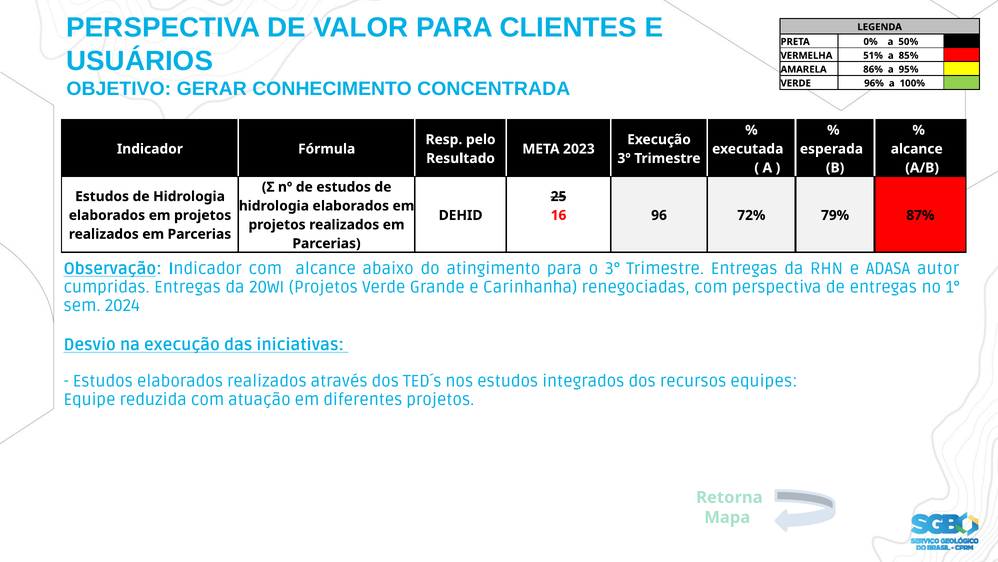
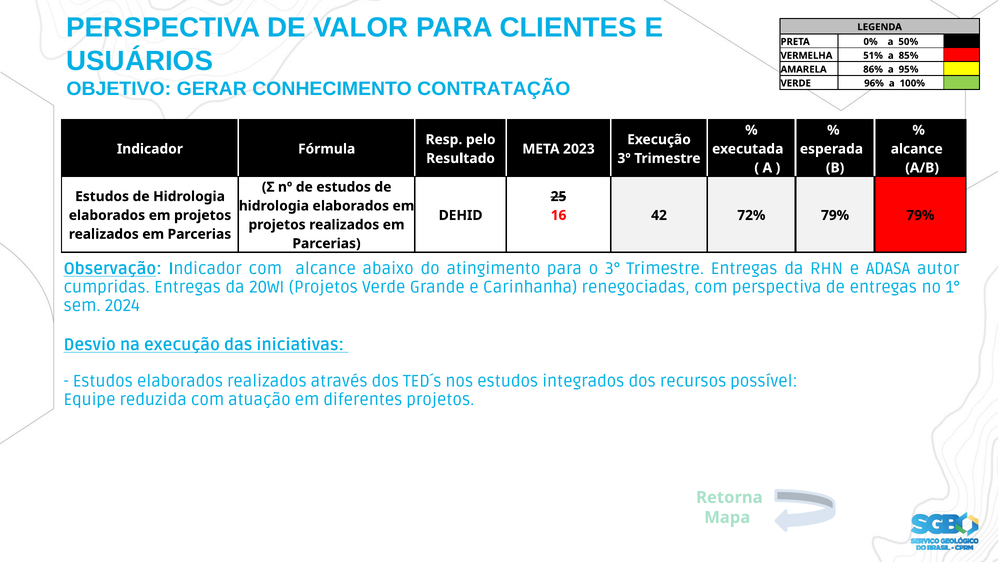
CONCENTRADA: CONCENTRADA -> CONTRATAÇÃO
96: 96 -> 42
79% 87%: 87% -> 79%
equipes: equipes -> possível
